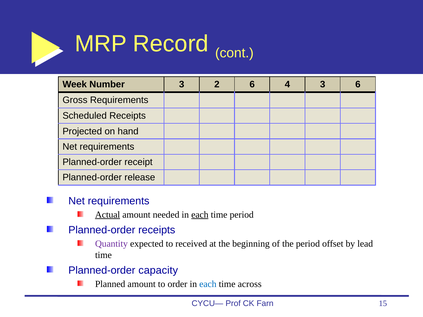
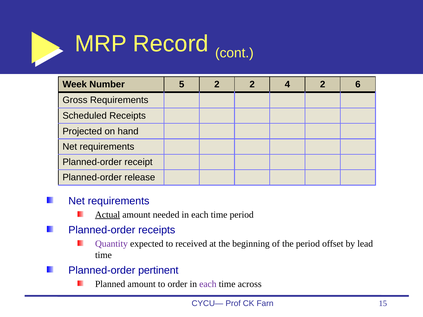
Number 3: 3 -> 5
2 6: 6 -> 2
4 3: 3 -> 2
each at (200, 215) underline: present -> none
capacity: capacity -> pertinent
each at (208, 284) colour: blue -> purple
